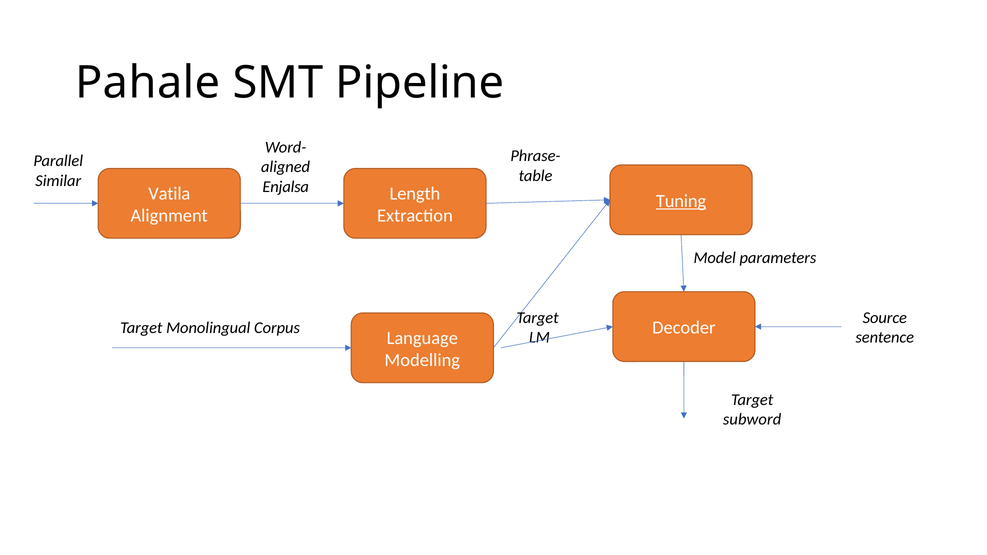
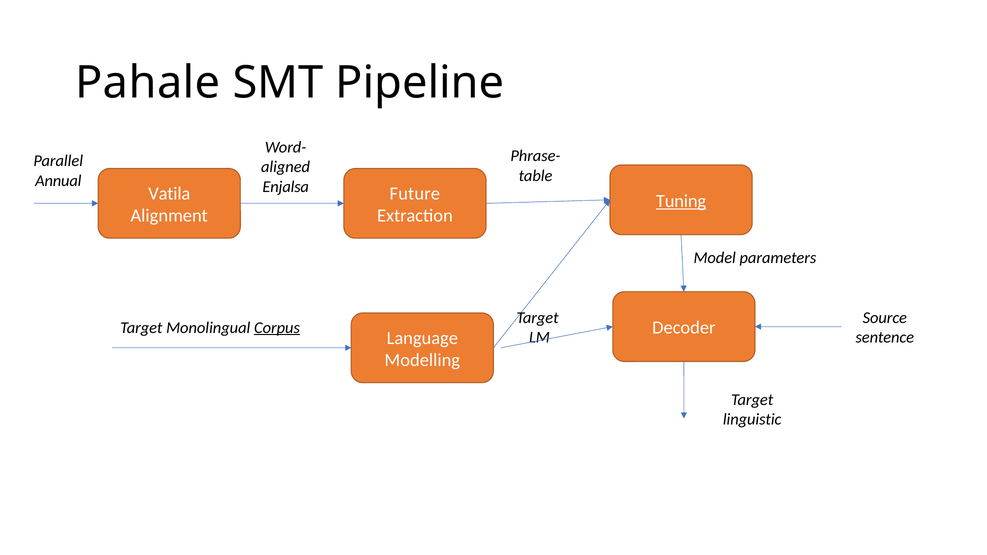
Similar: Similar -> Annual
Length: Length -> Future
Corpus underline: none -> present
subword: subword -> linguistic
